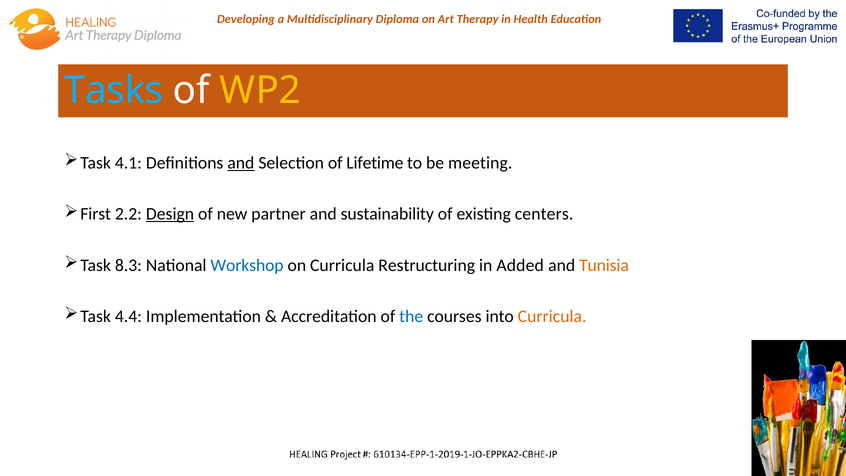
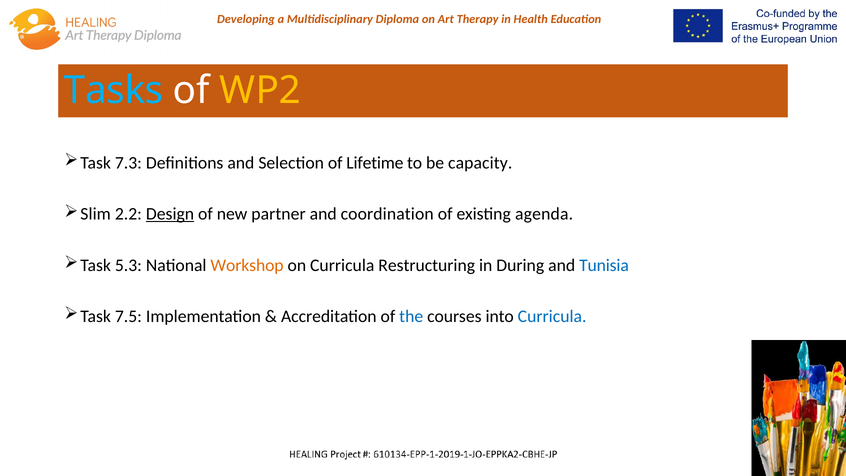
4.1: 4.1 -> 7.3
and at (241, 163) underline: present -> none
meeting: meeting -> capacity
First: First -> Slim
sustainability: sustainability -> coordination
centers: centers -> agenda
8.3: 8.3 -> 5.3
Workshop colour: blue -> orange
Added: Added -> During
Tunisia colour: orange -> blue
4.4: 4.4 -> 7.5
Curricula at (552, 316) colour: orange -> blue
